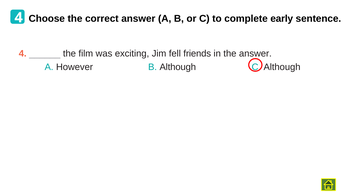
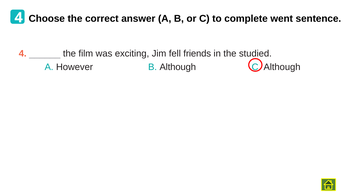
early: early -> went
the answer: answer -> studied
